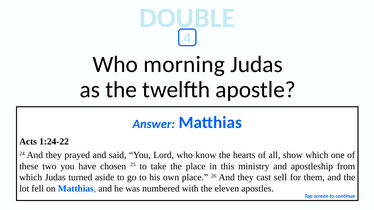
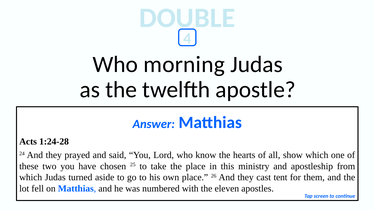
1:24-22: 1:24-22 -> 1:24-28
sell: sell -> tent
